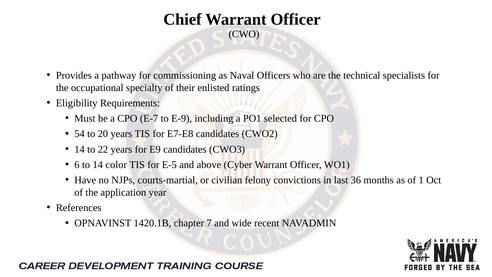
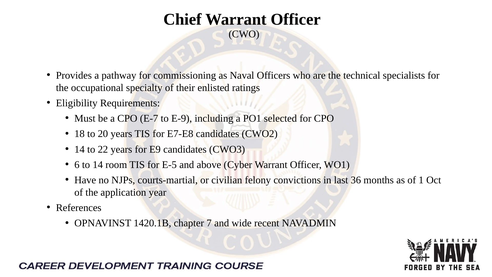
54: 54 -> 18
color: color -> room
